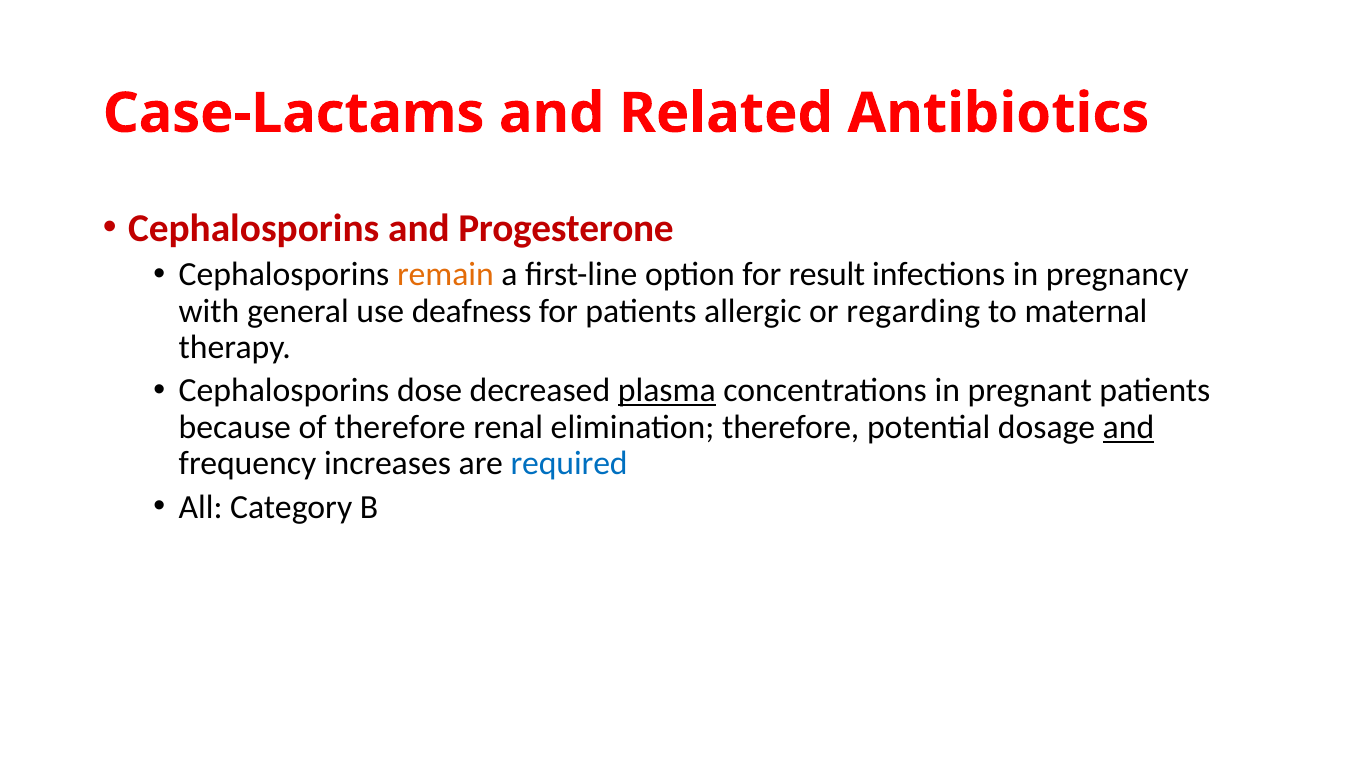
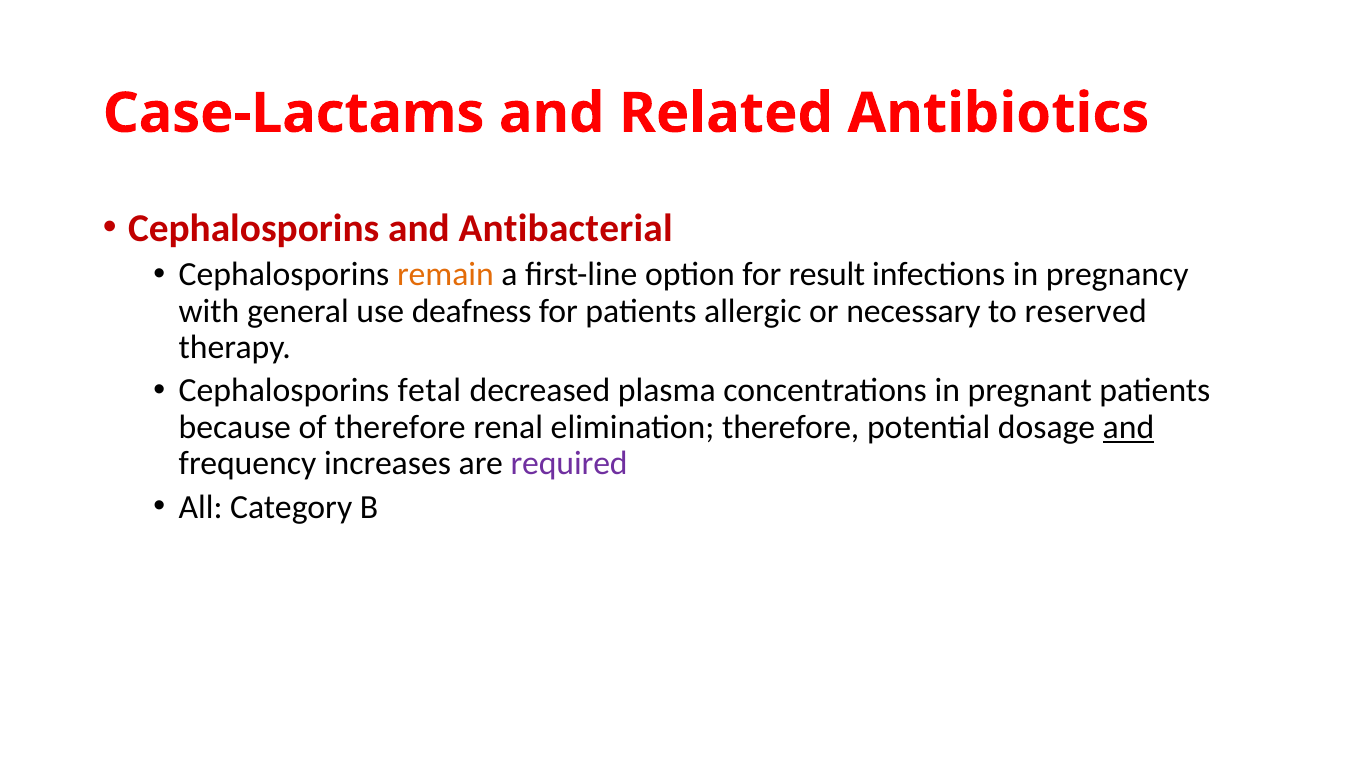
Progesterone: Progesterone -> Antibacterial
regarding: regarding -> necessary
maternal: maternal -> reserved
dose: dose -> fetal
plasma underline: present -> none
required colour: blue -> purple
